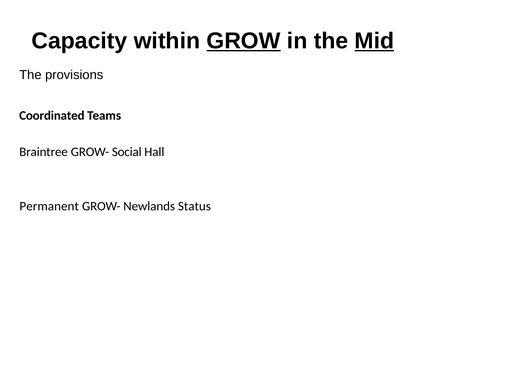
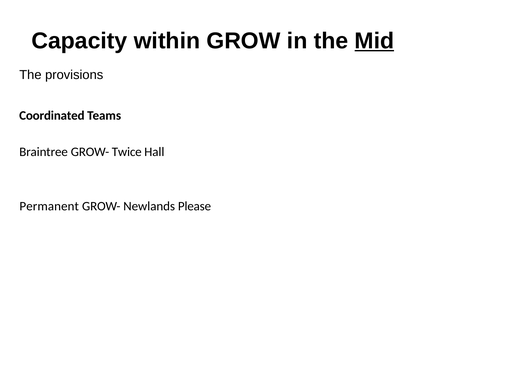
GROW underline: present -> none
Social: Social -> Twice
Status: Status -> Please
